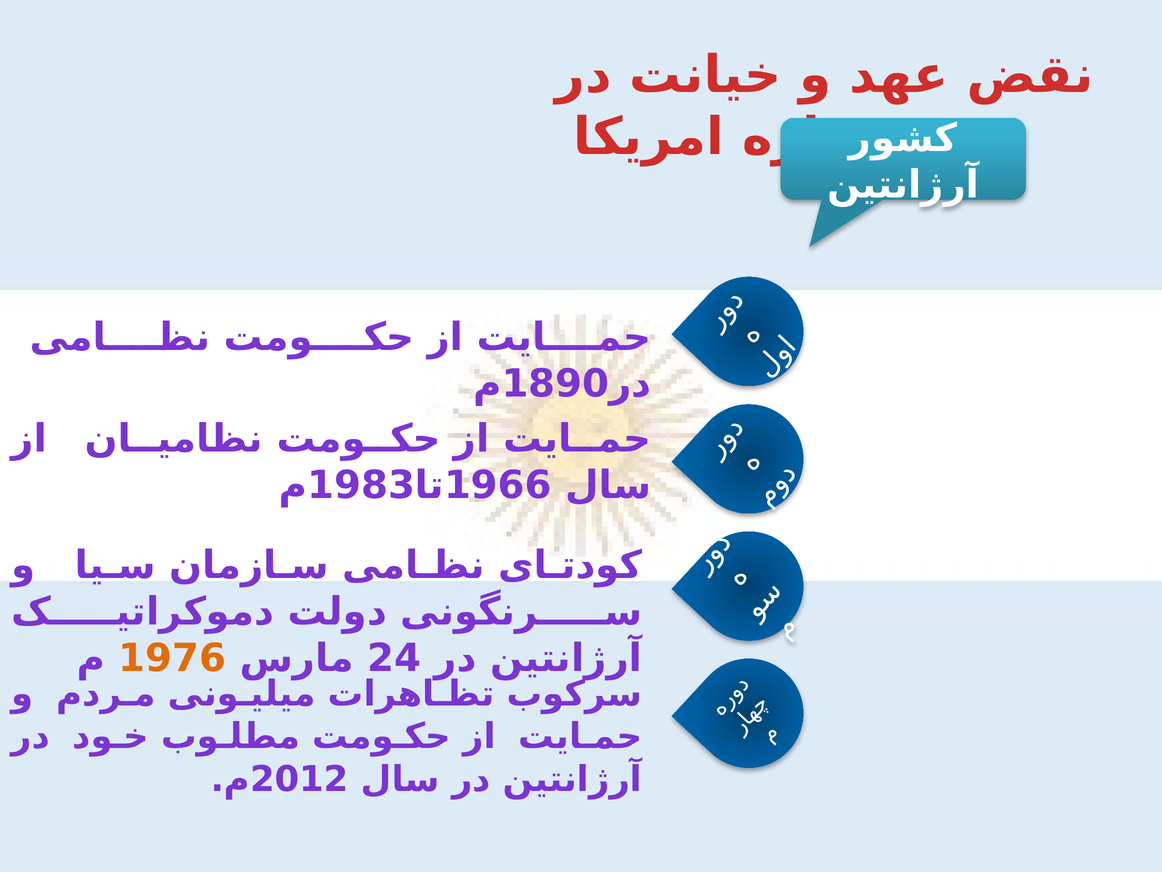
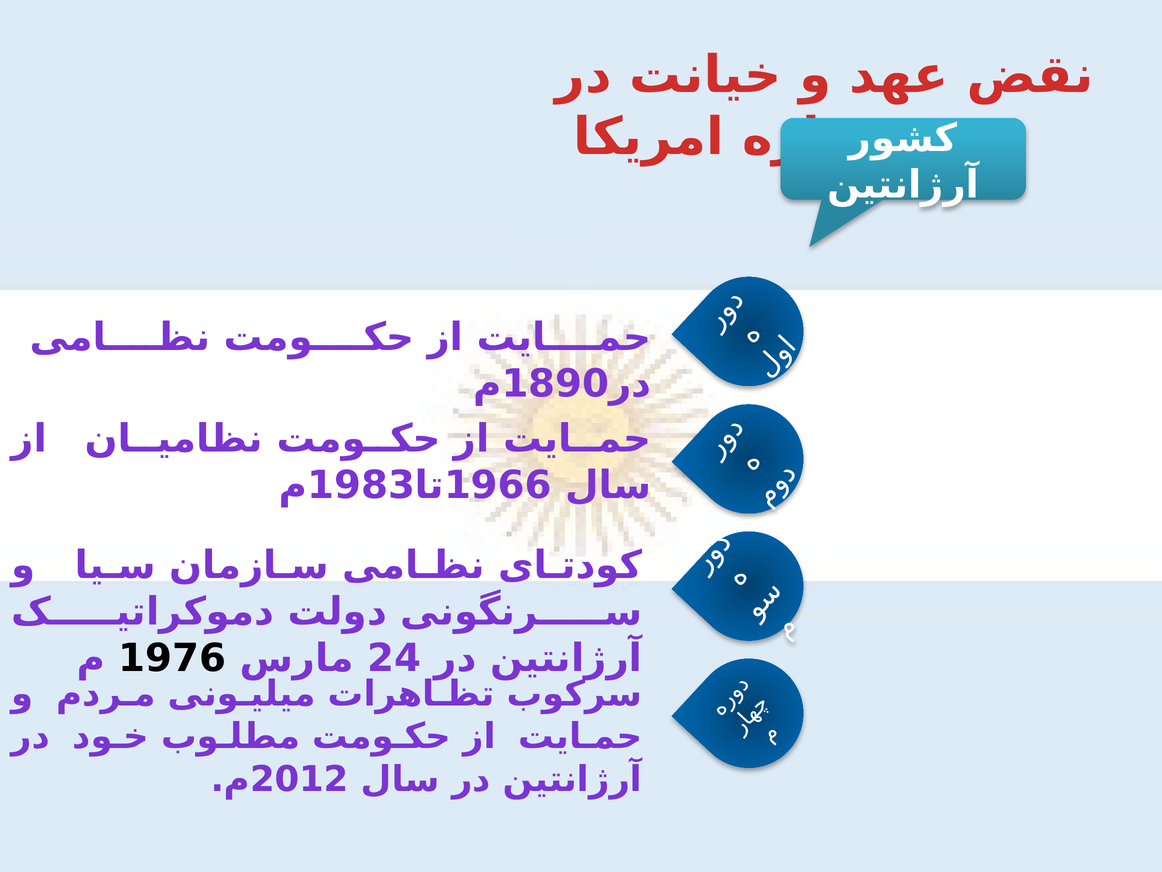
1976 colour: orange -> black
